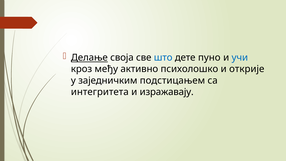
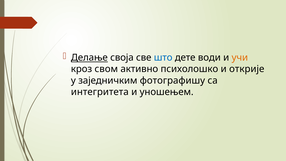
пуно: пуно -> води
учи colour: blue -> orange
међу: међу -> свом
подстицањем: подстицањем -> фотографишу
изражавају: изражавају -> уношењем
